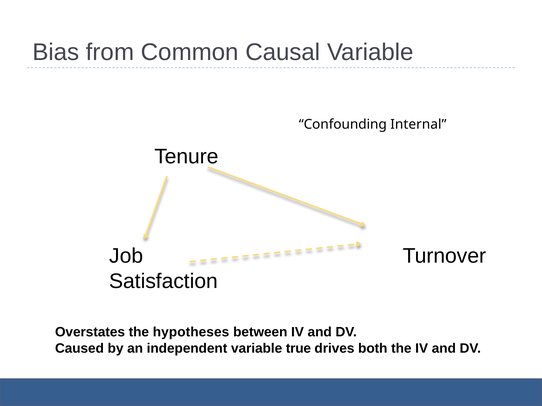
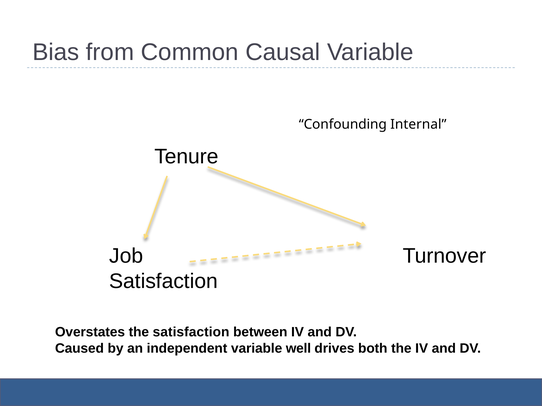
the hypotheses: hypotheses -> satisfaction
true: true -> well
